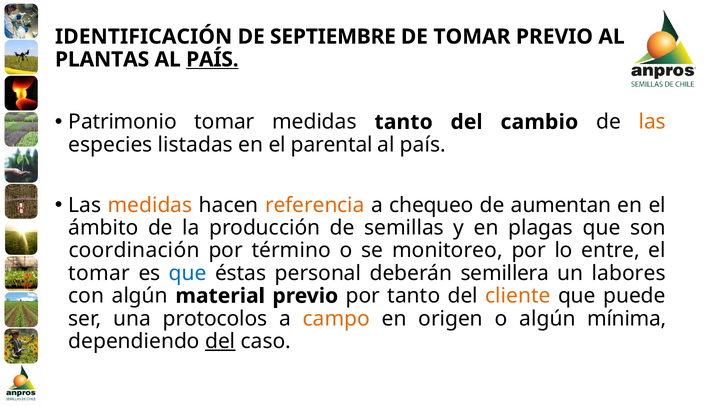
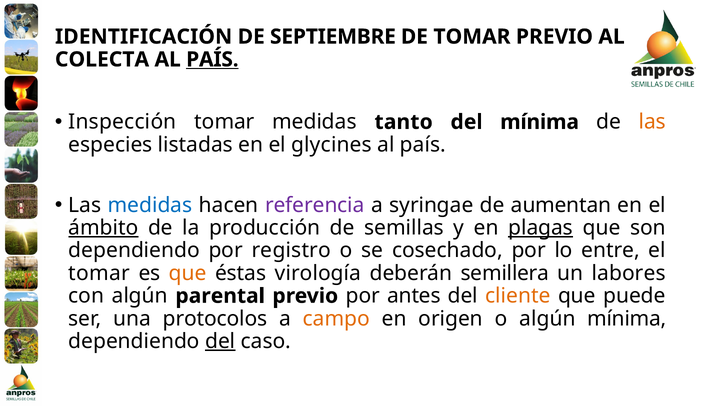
PLANTAS: PLANTAS -> COLECTA
Patrimonio: Patrimonio -> Inspección
del cambio: cambio -> mínima
parental: parental -> glycines
medidas at (150, 205) colour: orange -> blue
referencia colour: orange -> purple
chequeo: chequeo -> syringae
ámbito underline: none -> present
plagas underline: none -> present
coordinación at (134, 250): coordinación -> dependiendo
término: término -> registro
monitoreo: monitoreo -> cosechado
que at (188, 273) colour: blue -> orange
personal: personal -> virología
material: material -> parental
por tanto: tanto -> antes
